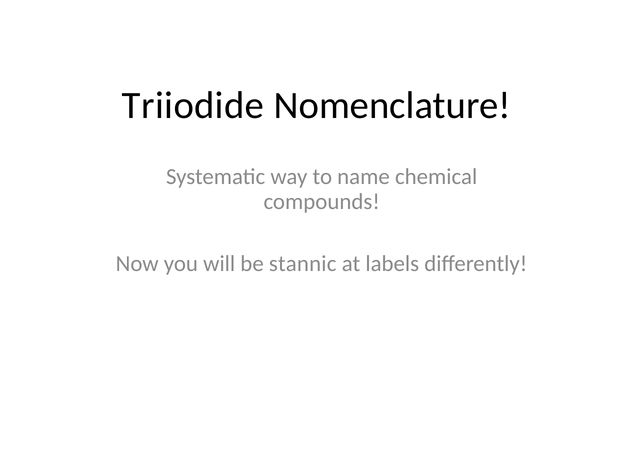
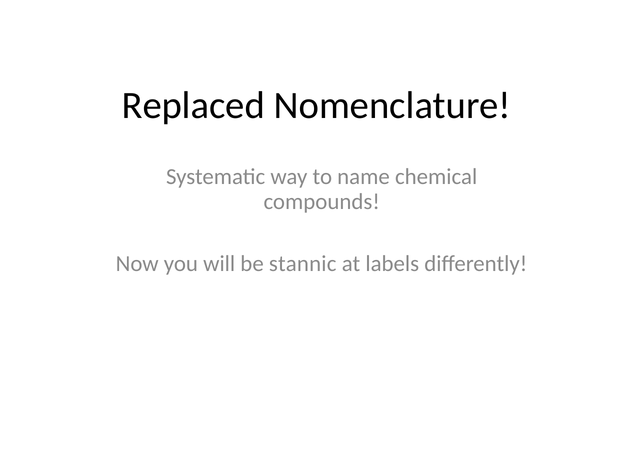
Triiodide: Triiodide -> Replaced
